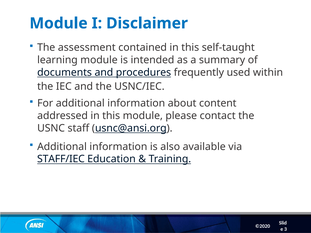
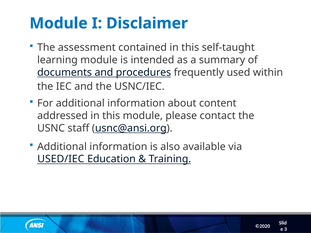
STAFF/IEC: STAFF/IEC -> USED/IEC
